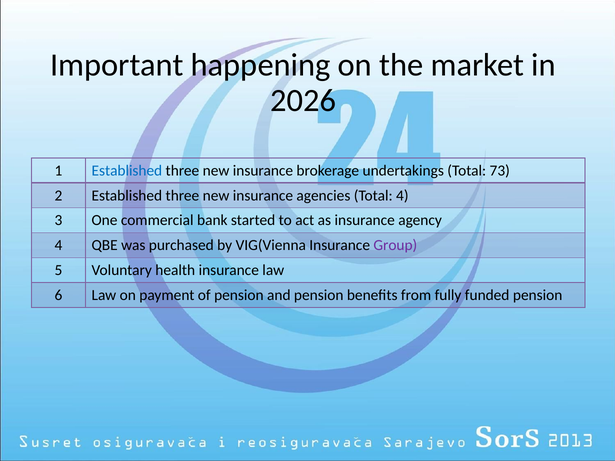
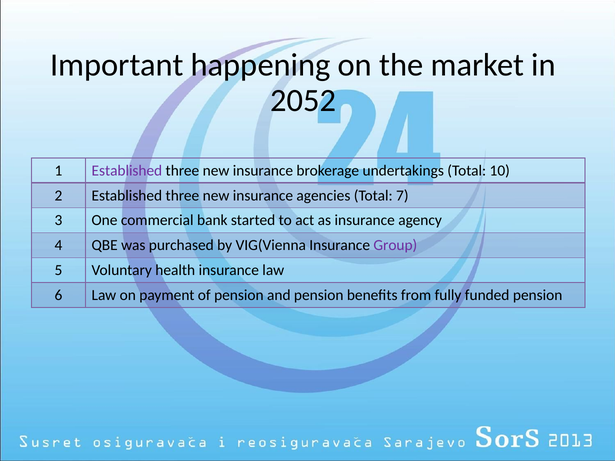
2026: 2026 -> 2052
Established at (127, 171) colour: blue -> purple
73: 73 -> 10
Total 4: 4 -> 7
